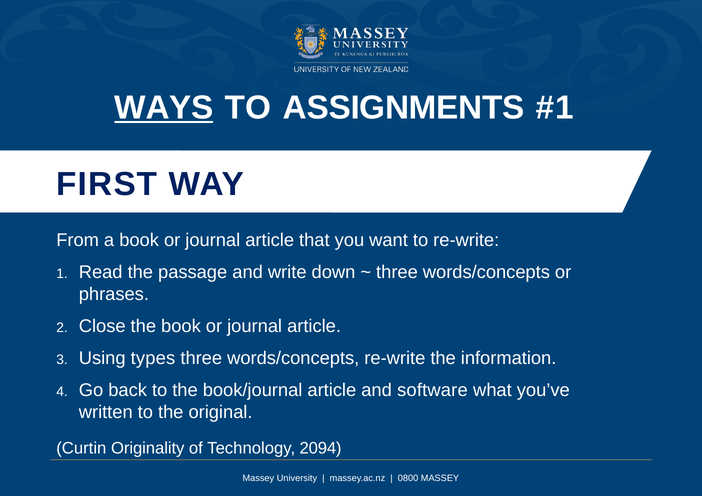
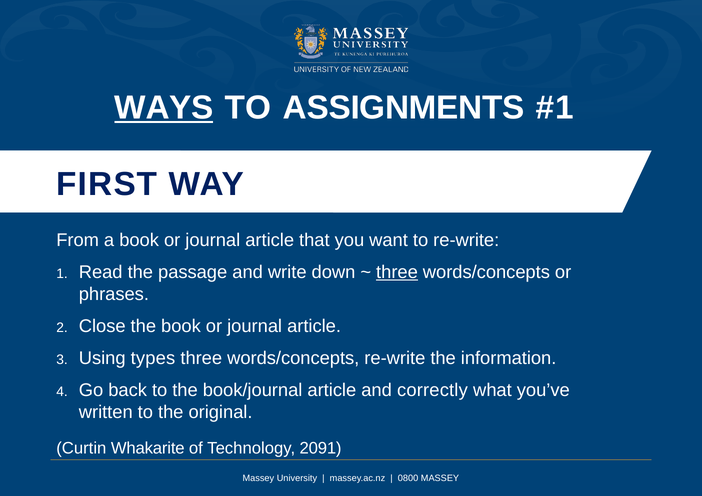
three at (397, 272) underline: none -> present
software: software -> correctly
Originality: Originality -> Whakarite
2094: 2094 -> 2091
